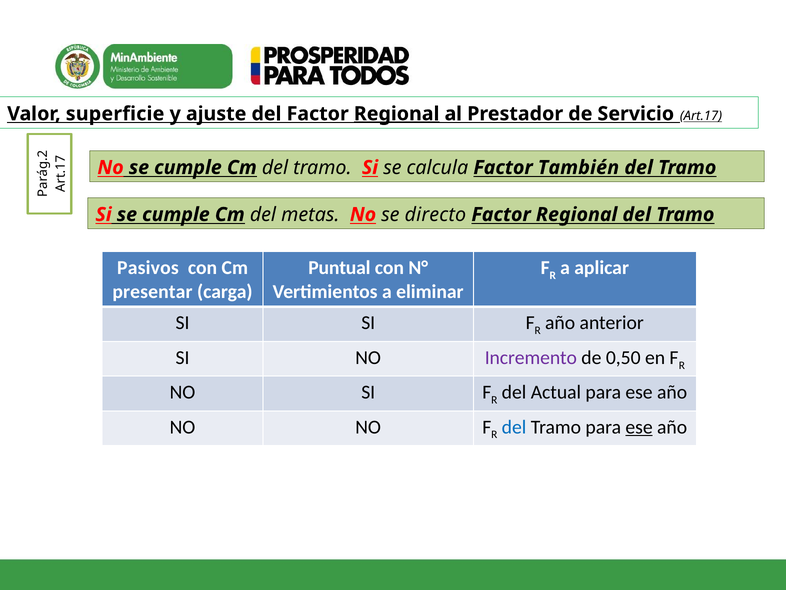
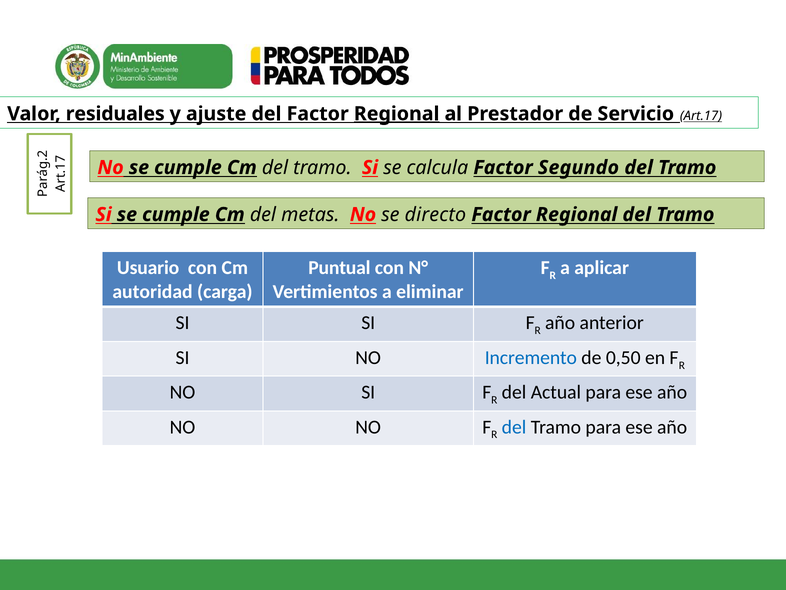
superficie: superficie -> residuales
También: También -> Segundo
Pasivos: Pasivos -> Usuario
presentar: presentar -> autoridad
Incremento colour: purple -> blue
ese at (639, 427) underline: present -> none
